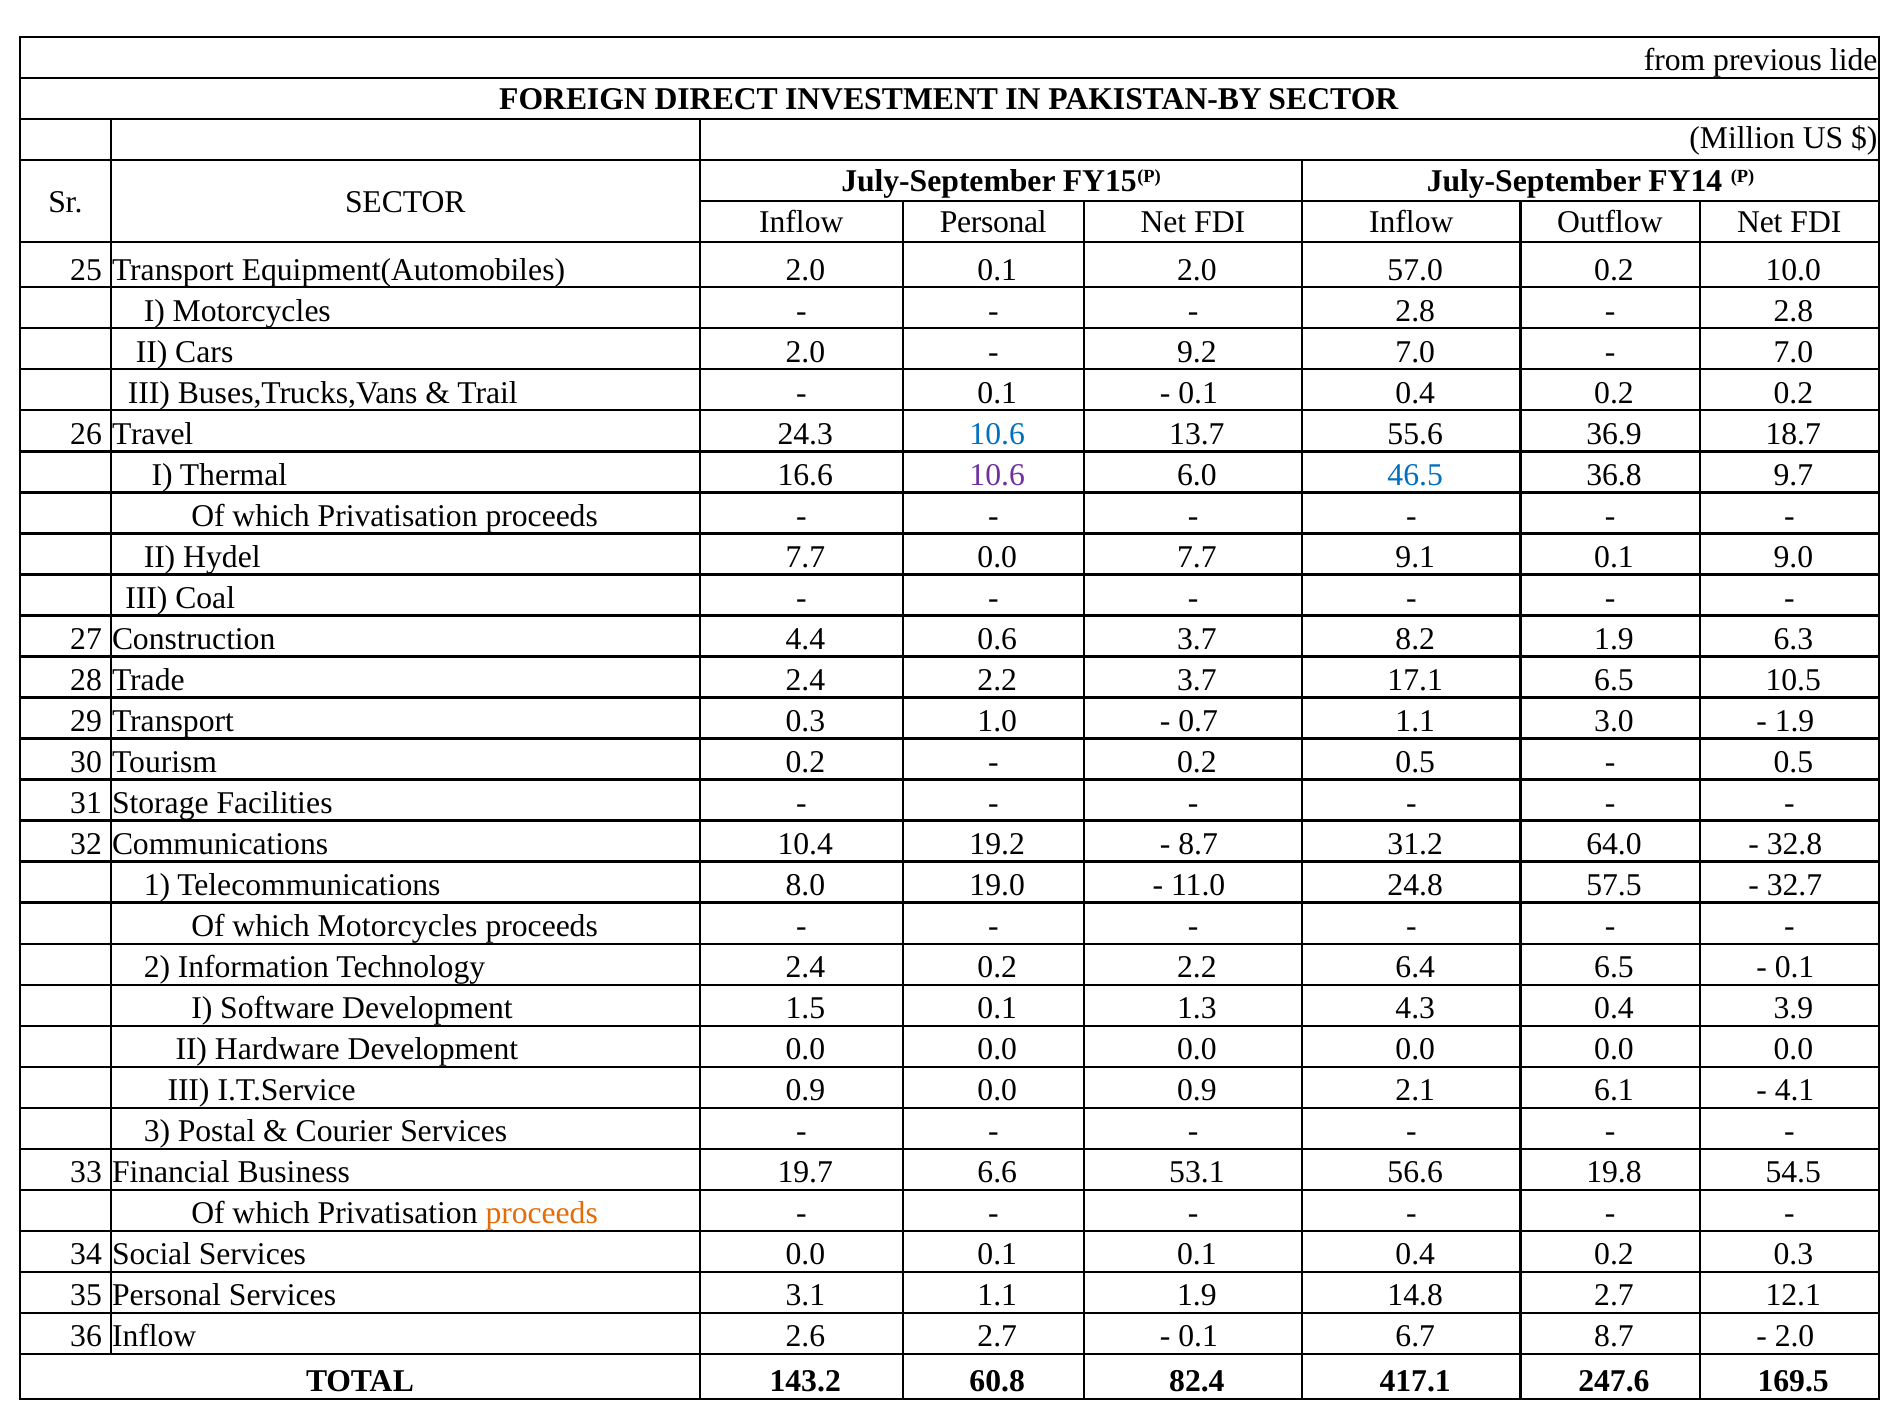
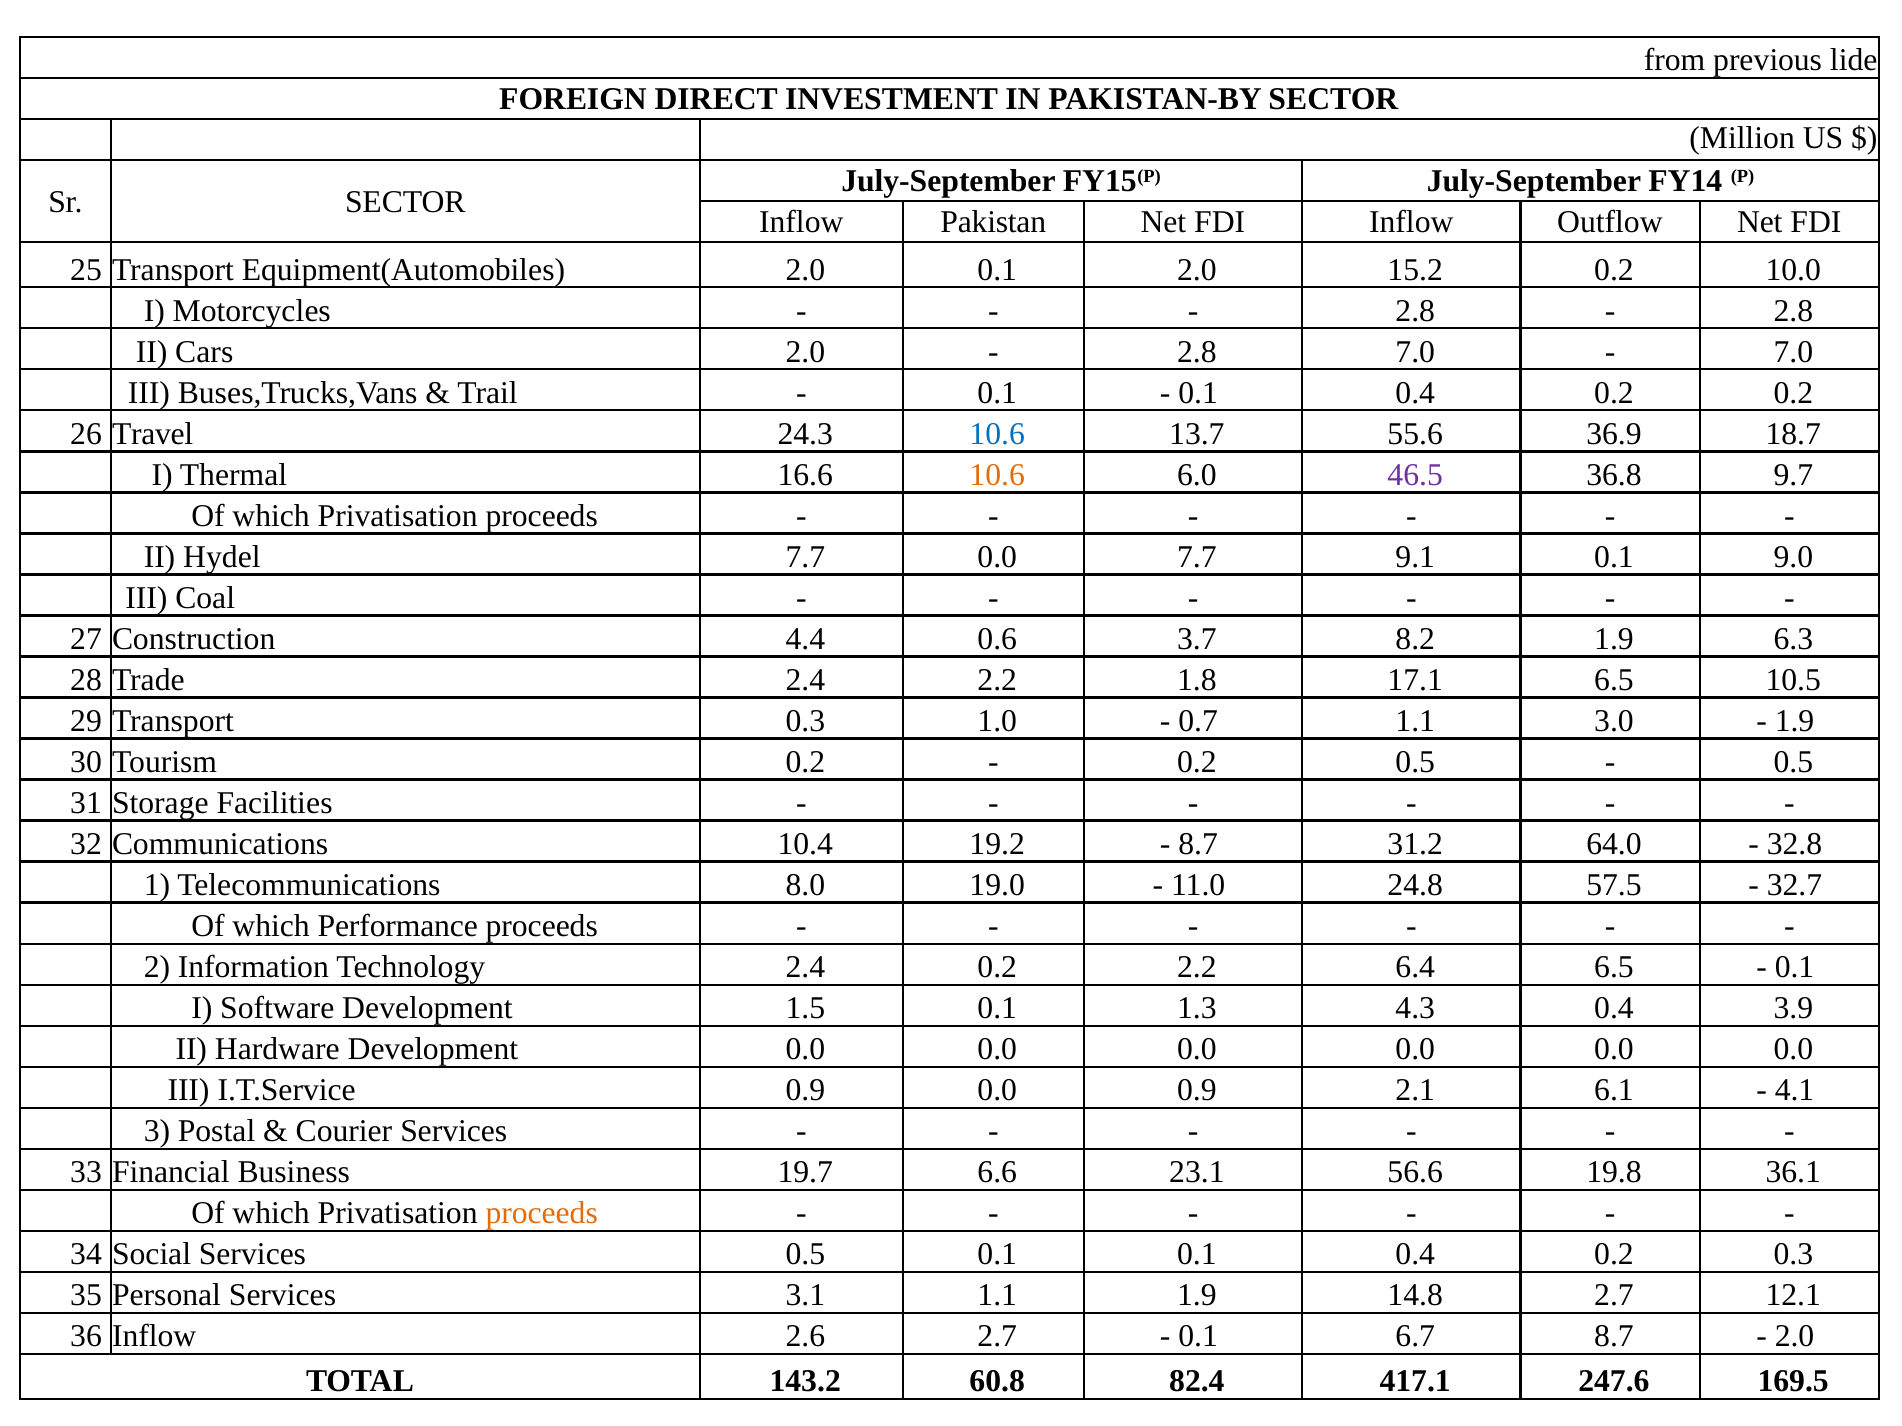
Inflow Personal: Personal -> Pakistan
57.0: 57.0 -> 15.2
9.2 at (1197, 352): 9.2 -> 2.8
10.6 at (997, 475) colour: purple -> orange
46.5 colour: blue -> purple
2.2 3.7: 3.7 -> 1.8
which Motorcycles: Motorcycles -> Performance
53.1: 53.1 -> 23.1
54.5: 54.5 -> 36.1
Services 0.0: 0.0 -> 0.5
